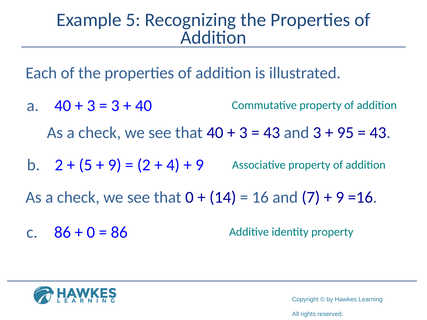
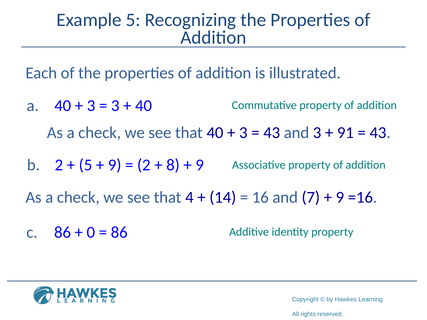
95: 95 -> 91
4: 4 -> 8
that 0: 0 -> 4
